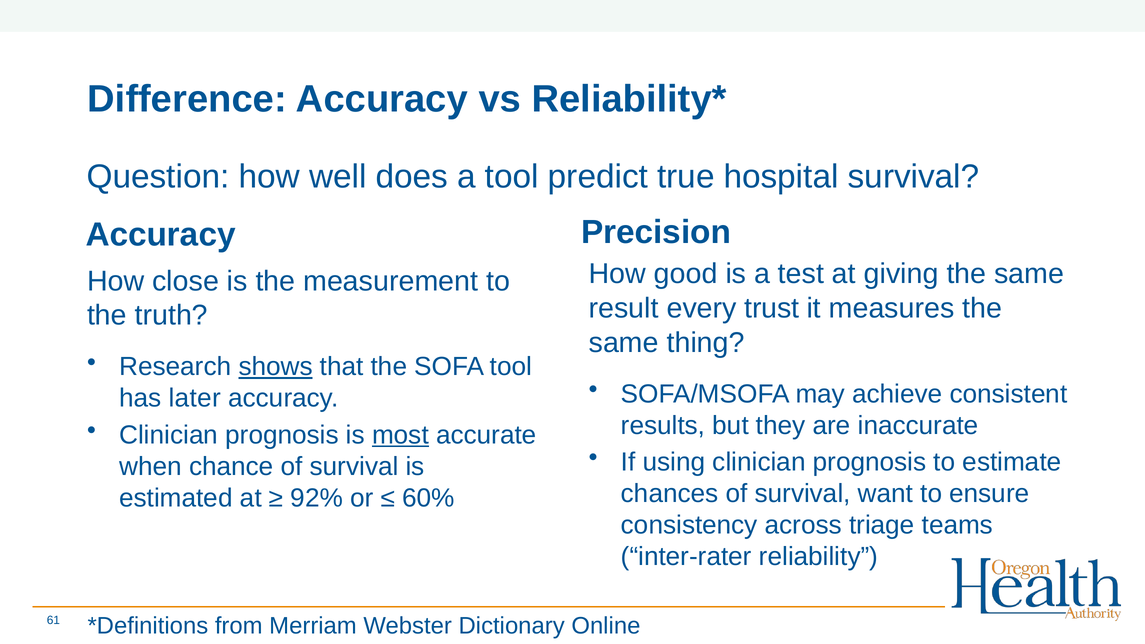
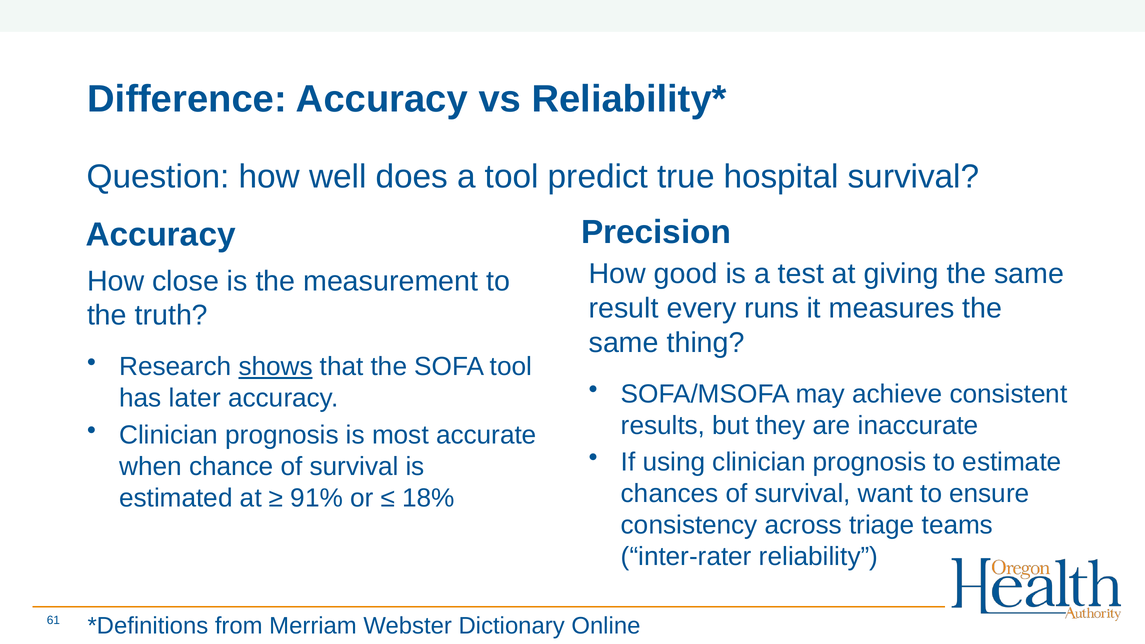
trust: trust -> runs
most underline: present -> none
92%: 92% -> 91%
60%: 60% -> 18%
